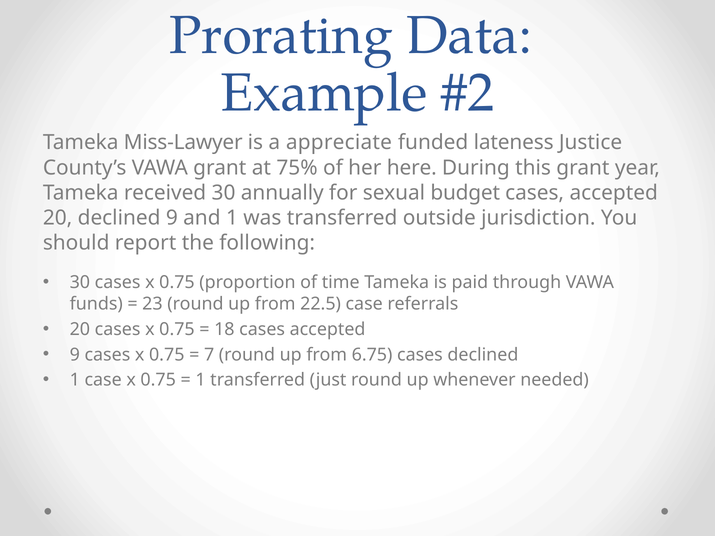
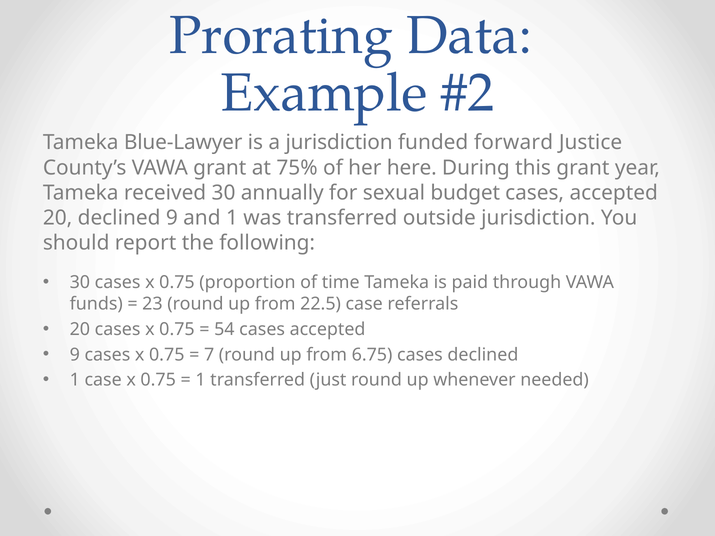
Miss-Lawyer: Miss-Lawyer -> Blue-Lawyer
a appreciate: appreciate -> jurisdiction
lateness: lateness -> forward
18: 18 -> 54
